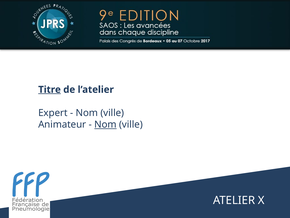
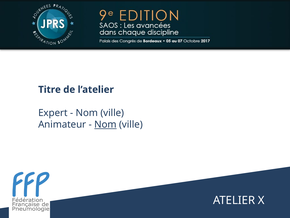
Titre underline: present -> none
